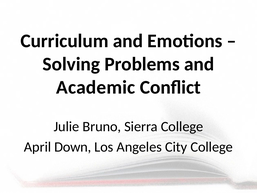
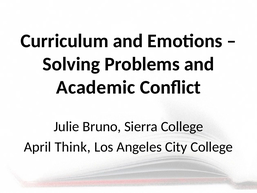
Down: Down -> Think
